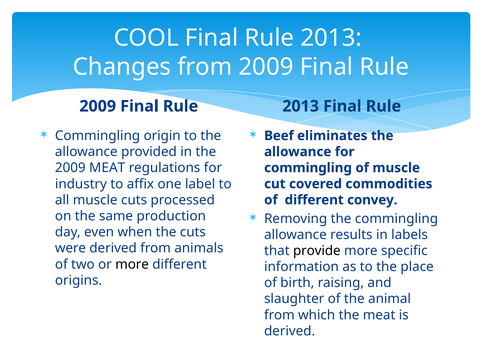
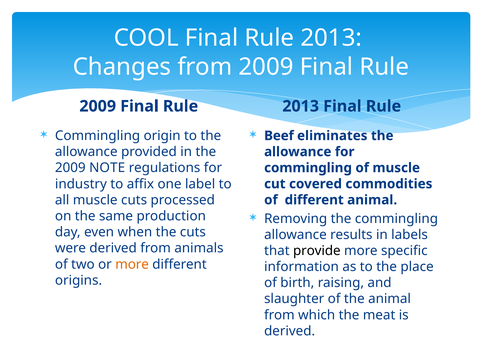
2009 MEAT: MEAT -> NOTE
different convey: convey -> animal
more at (132, 265) colour: black -> orange
